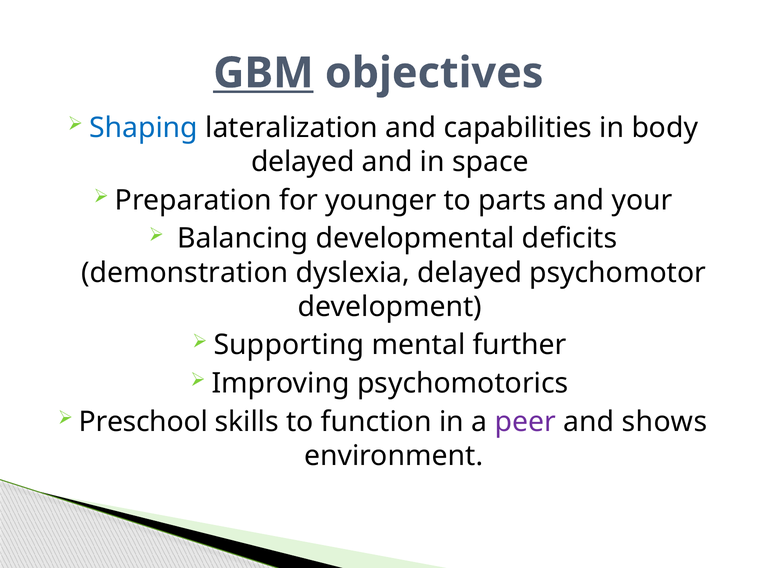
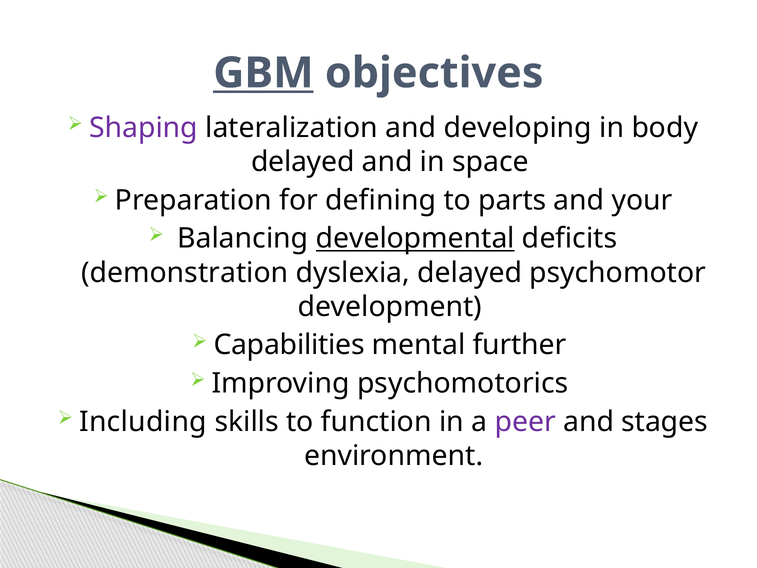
Shaping colour: blue -> purple
capabilities: capabilities -> developing
younger: younger -> defining
developmental underline: none -> present
Supporting: Supporting -> Capabilities
Preschool: Preschool -> Including
shows: shows -> stages
